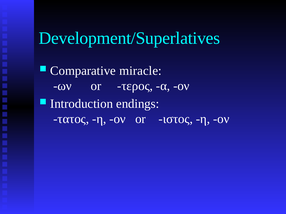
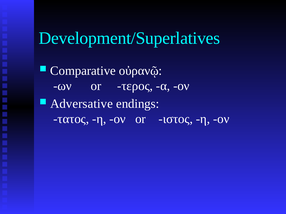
miracle: miracle -> οὐρανῷ
Introduction: Introduction -> Adversative
